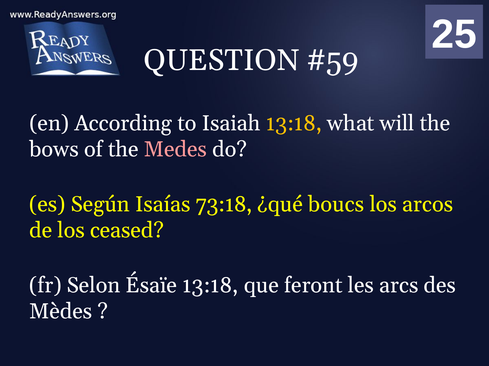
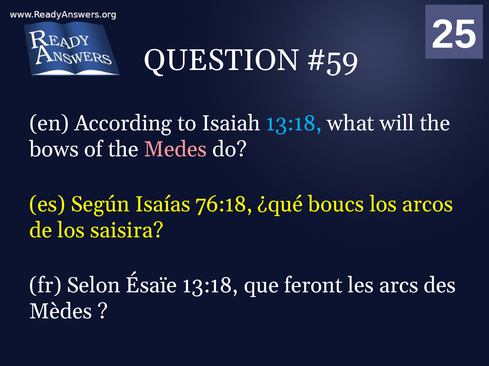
13:18 at (294, 124) colour: yellow -> light blue
73:18: 73:18 -> 76:18
ceased: ceased -> saisira
